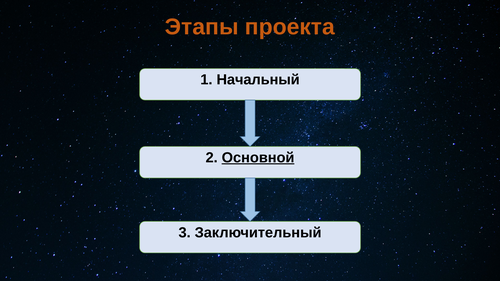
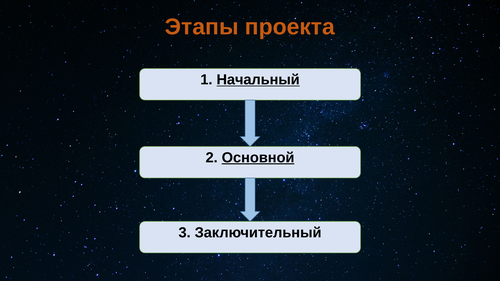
Начальный underline: none -> present
